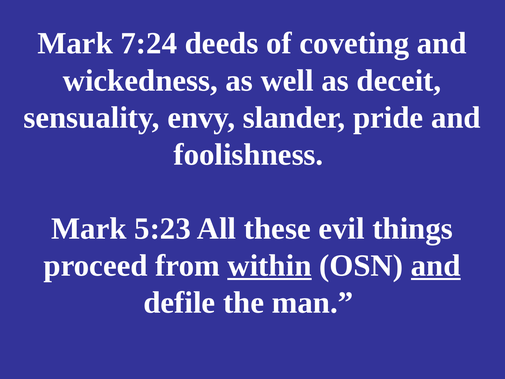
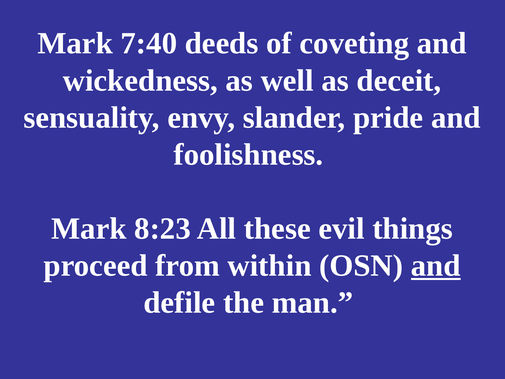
7:24: 7:24 -> 7:40
5:23: 5:23 -> 8:23
within underline: present -> none
